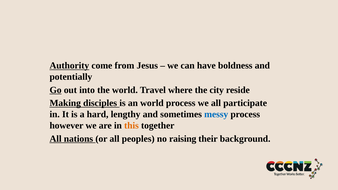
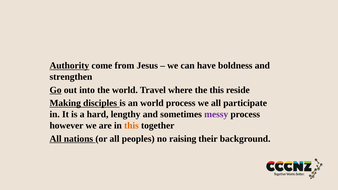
potentially: potentially -> strengthen
the city: city -> this
messy colour: blue -> purple
